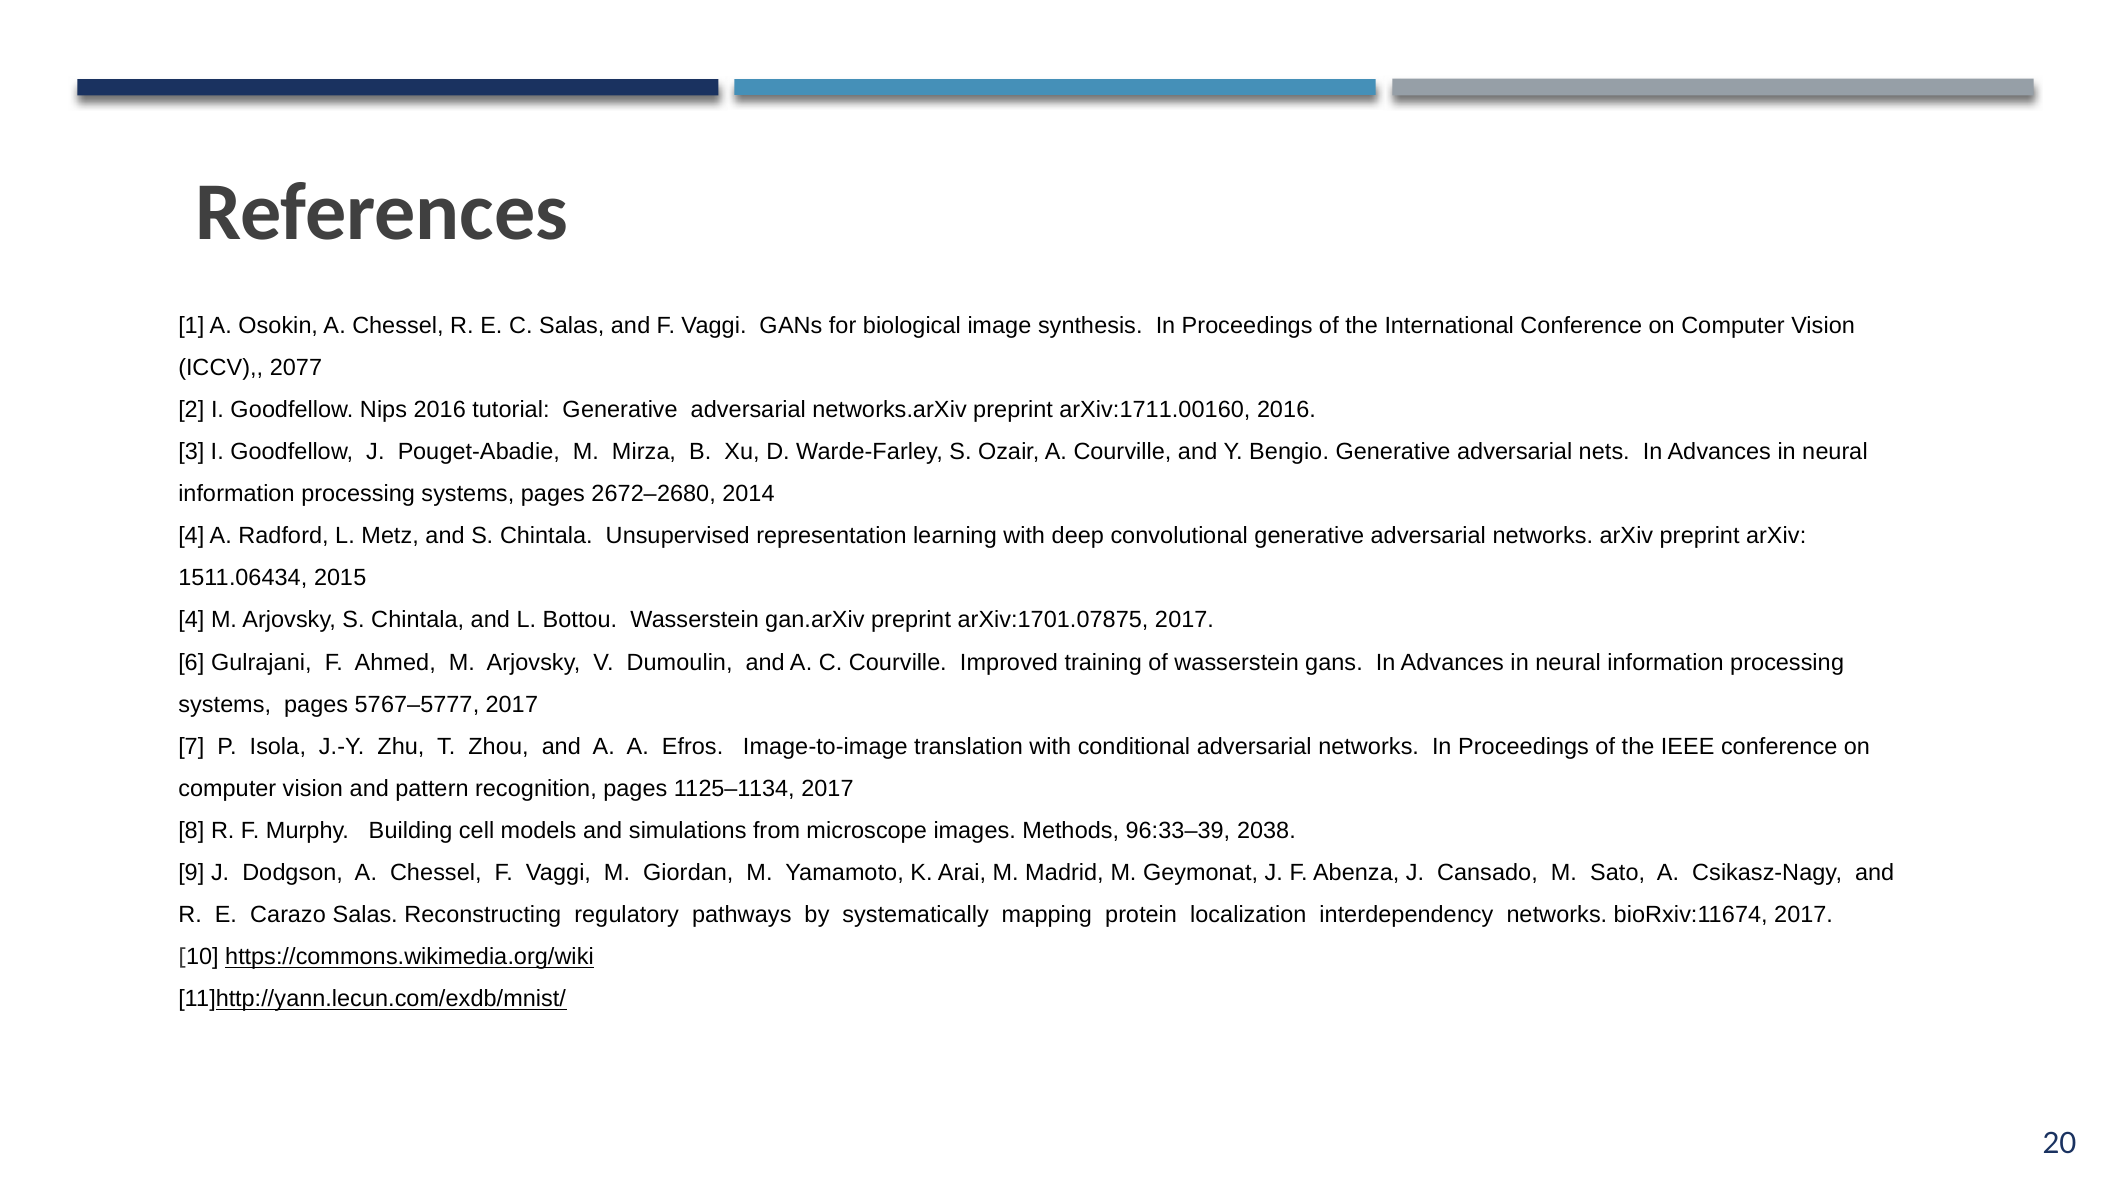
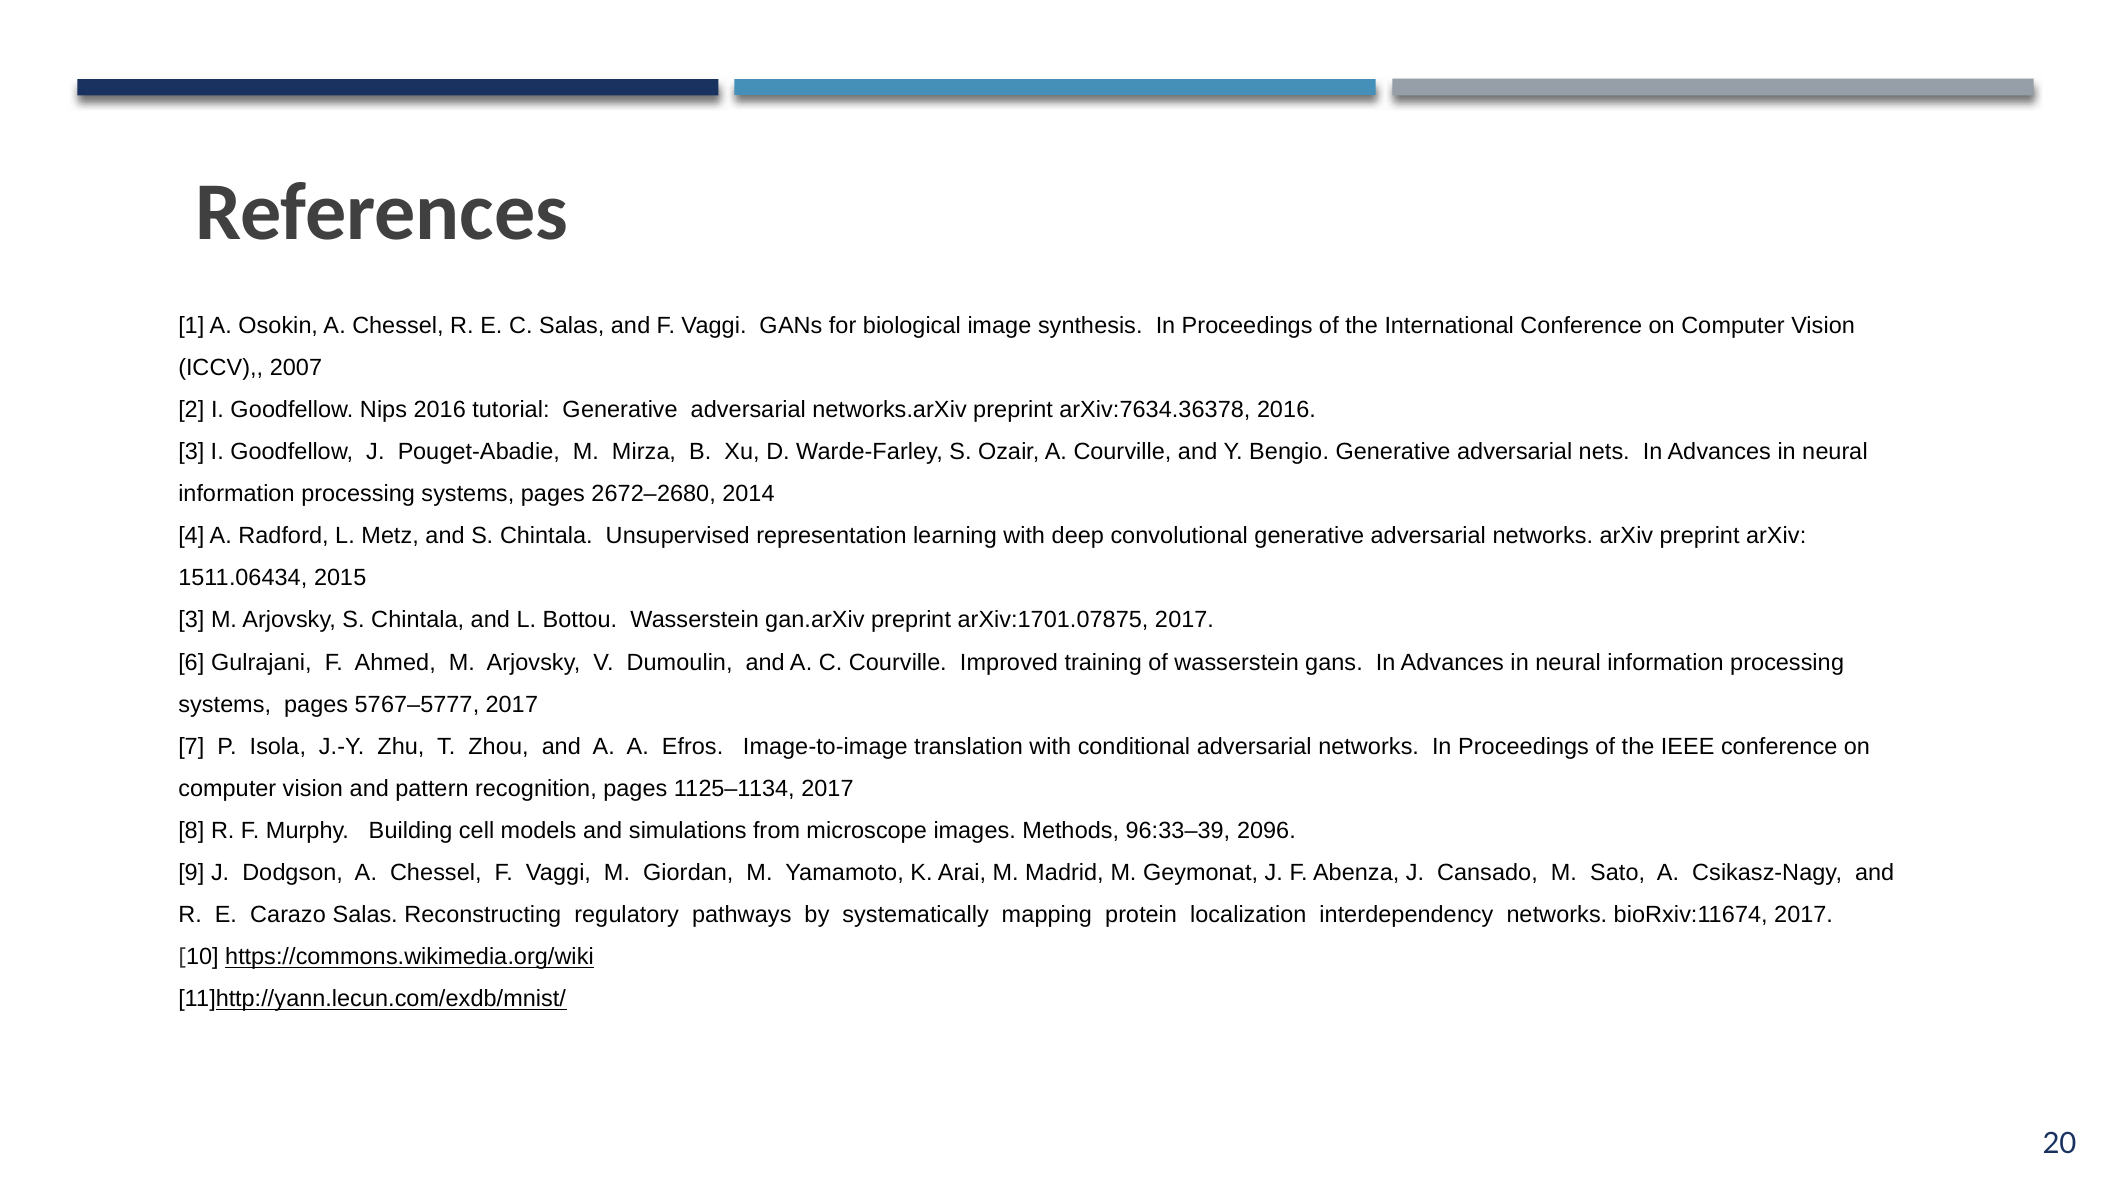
2077: 2077 -> 2007
arXiv:1711.00160: arXiv:1711.00160 -> arXiv:7634.36378
4 at (191, 620): 4 -> 3
2038: 2038 -> 2096
